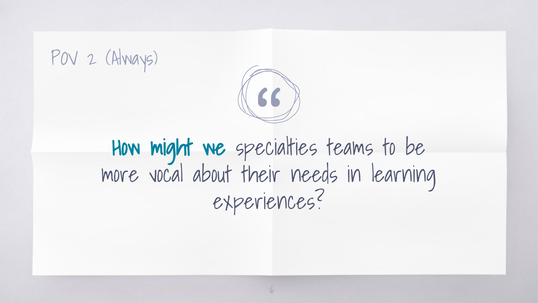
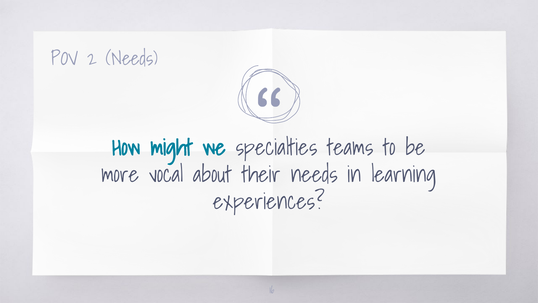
2 Always: Always -> Needs
